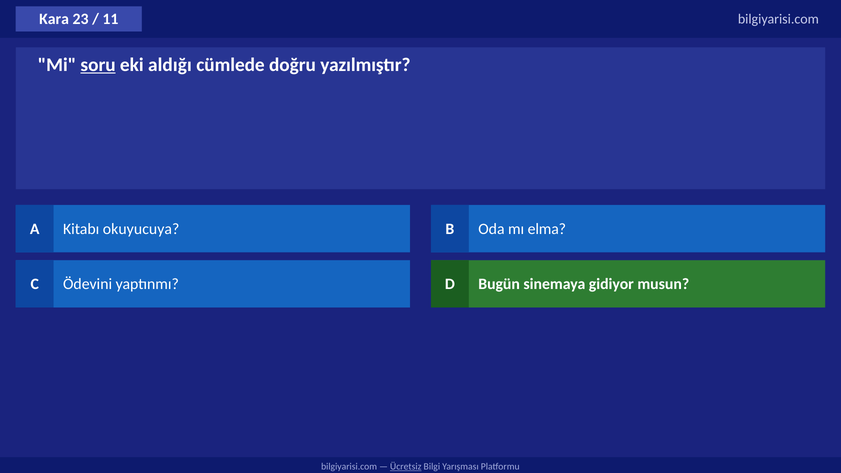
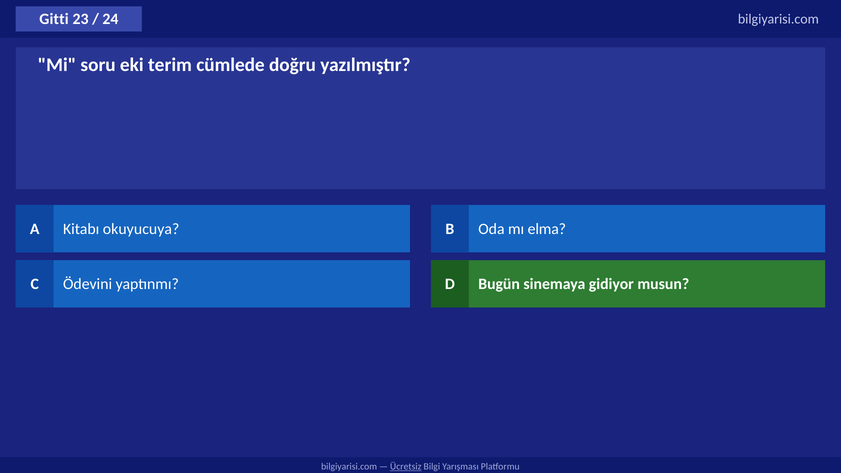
Kara: Kara -> Gitti
11: 11 -> 24
soru underline: present -> none
aldığı: aldığı -> terim
